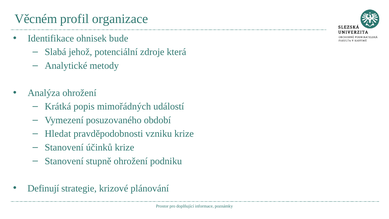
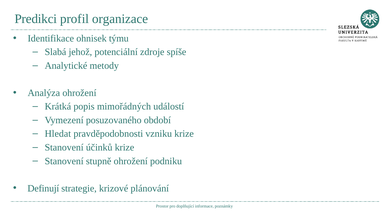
Věcném: Věcném -> Predikci
bude: bude -> týmu
která: která -> spíše
